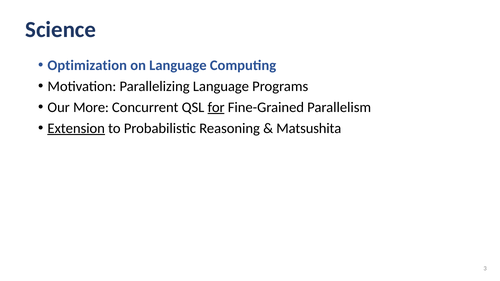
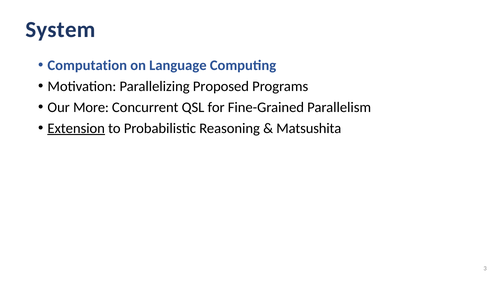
Science: Science -> System
Optimization: Optimization -> Computation
Parallelizing Language: Language -> Proposed
for underline: present -> none
